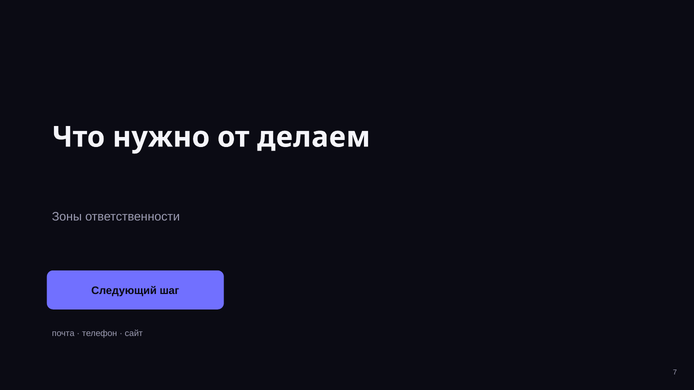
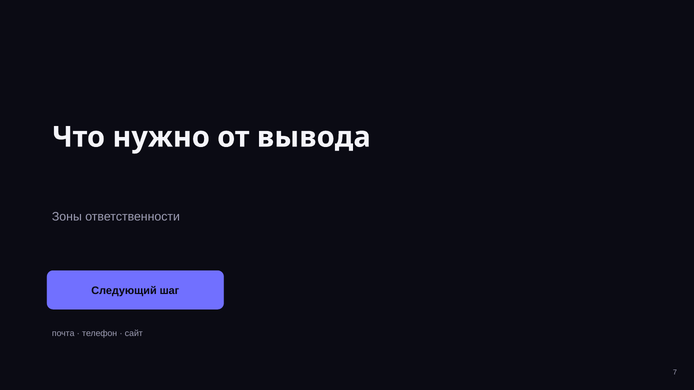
делаем: делаем -> вывода
